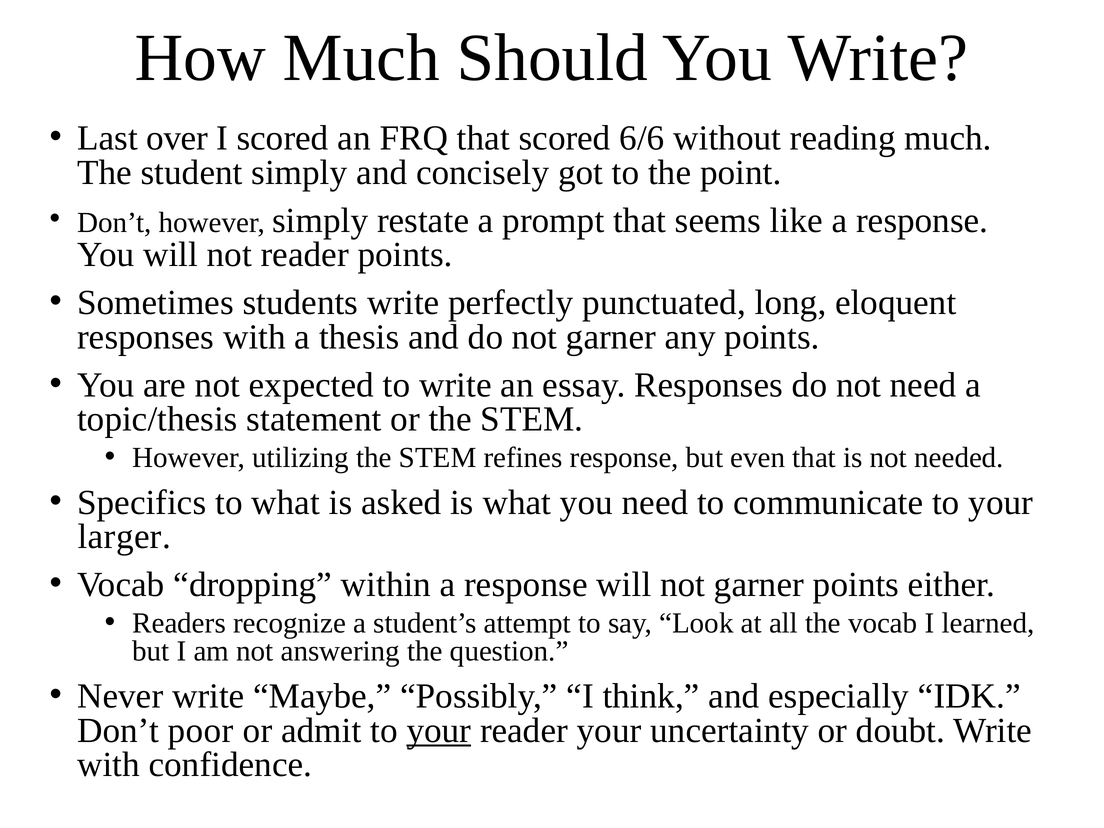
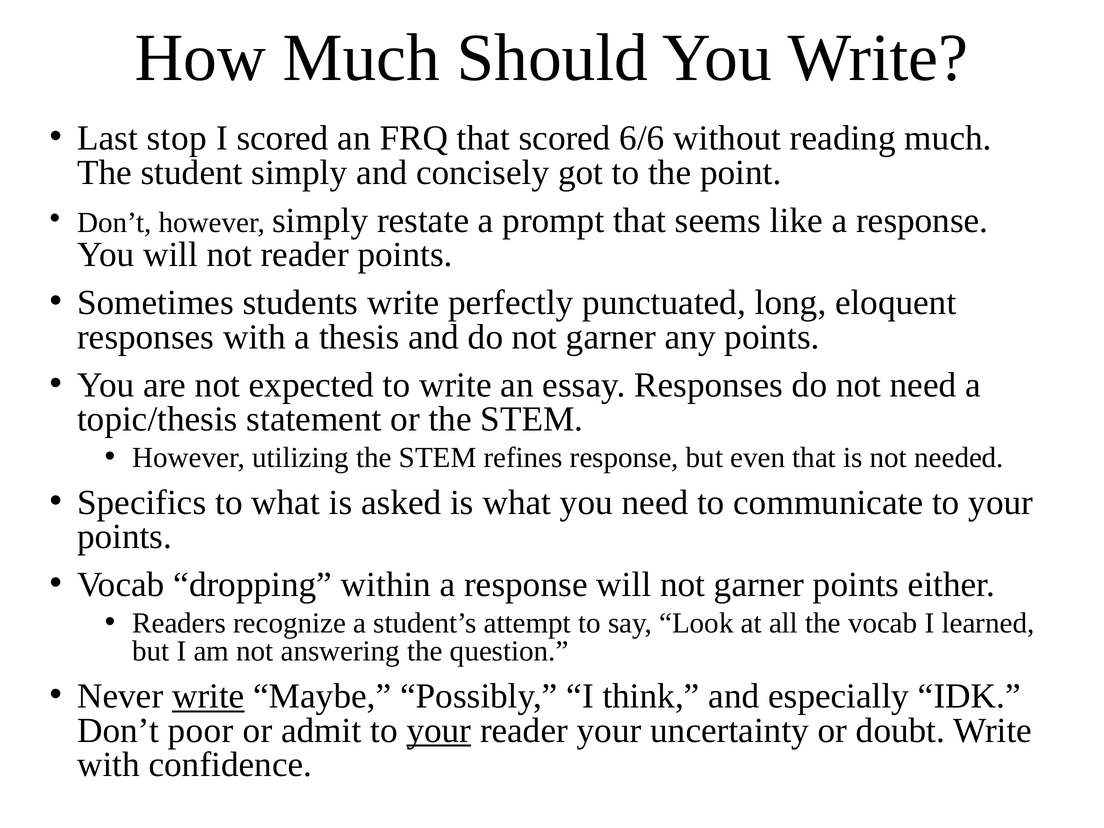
over: over -> stop
larger at (124, 537): larger -> points
write at (208, 696) underline: none -> present
